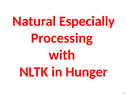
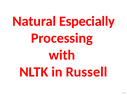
Hunger: Hunger -> Russell
